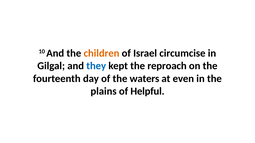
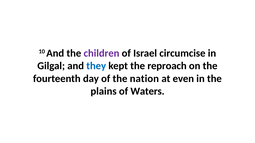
children colour: orange -> purple
waters: waters -> nation
Helpful: Helpful -> Waters
